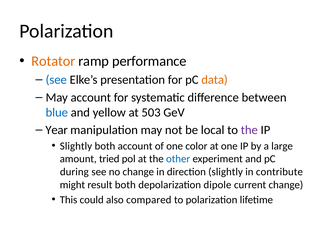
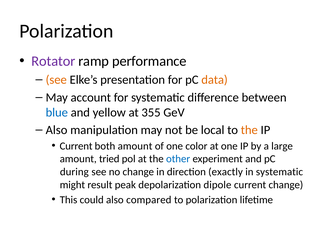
Rotator colour: orange -> purple
see at (56, 80) colour: blue -> orange
503: 503 -> 355
Year at (57, 130): Year -> Also
the at (249, 130) colour: purple -> orange
Slightly at (76, 146): Slightly -> Current
both account: account -> amount
direction slightly: slightly -> exactly
in contribute: contribute -> systematic
result both: both -> peak
